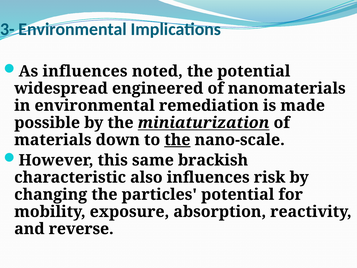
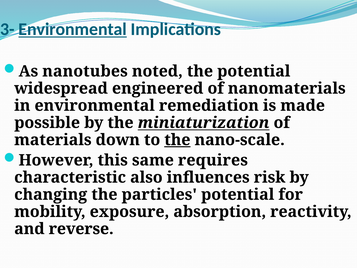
Environmental at (73, 29) underline: none -> present
As influences: influences -> nanotubes
brackish: brackish -> requires
